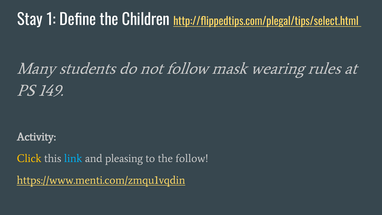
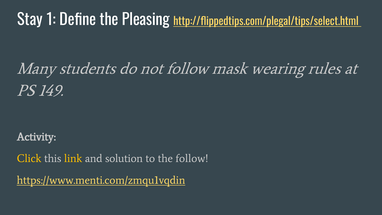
Children: Children -> Pleasing
link colour: light blue -> yellow
pleasing: pleasing -> solution
